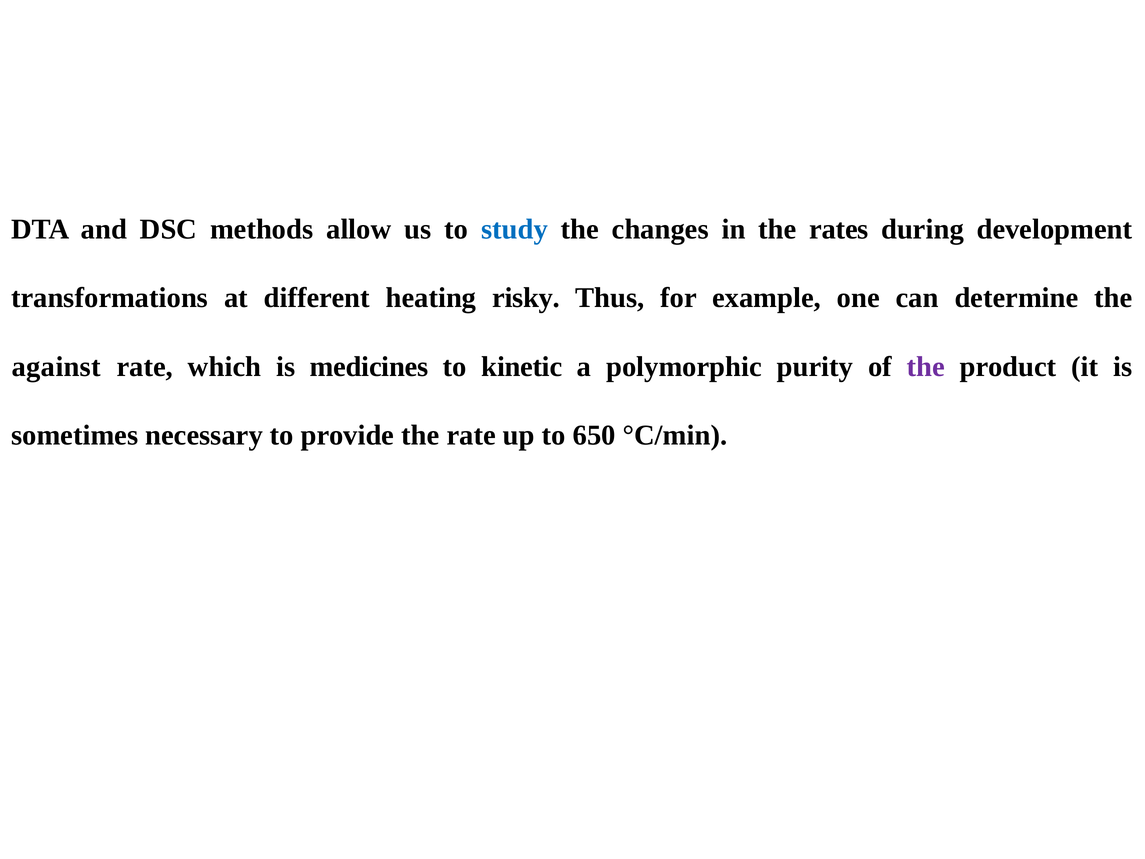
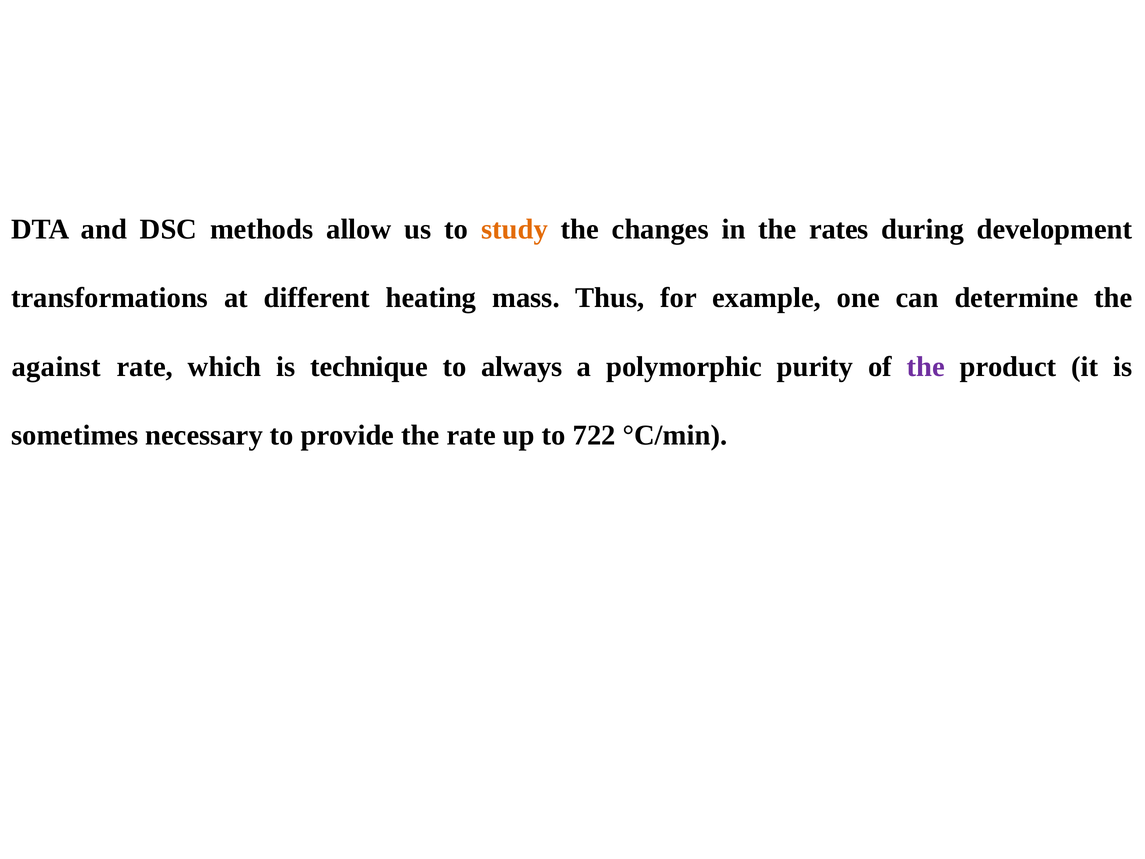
study colour: blue -> orange
risky: risky -> mass
medicines: medicines -> technique
kinetic: kinetic -> always
650: 650 -> 722
